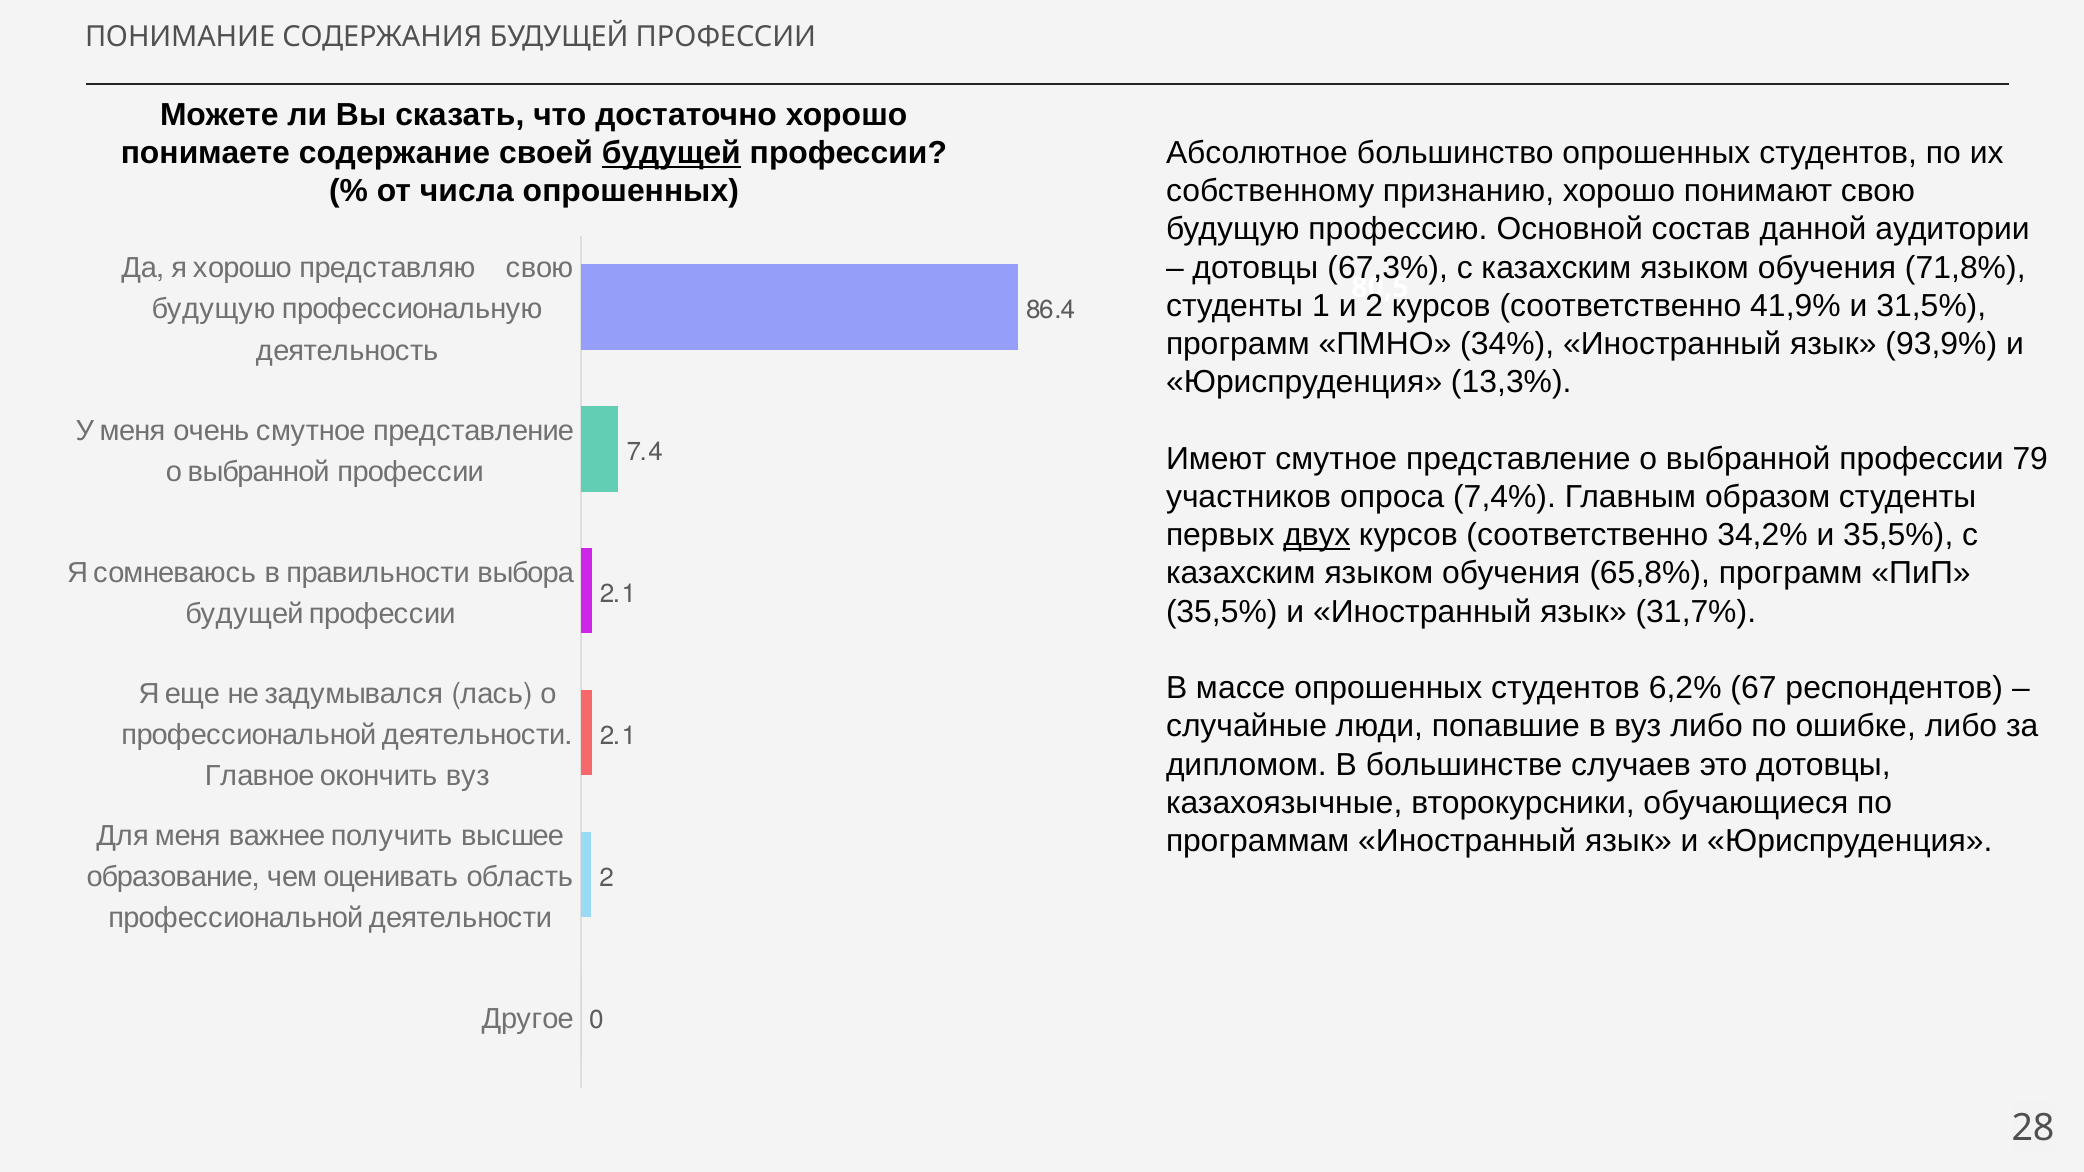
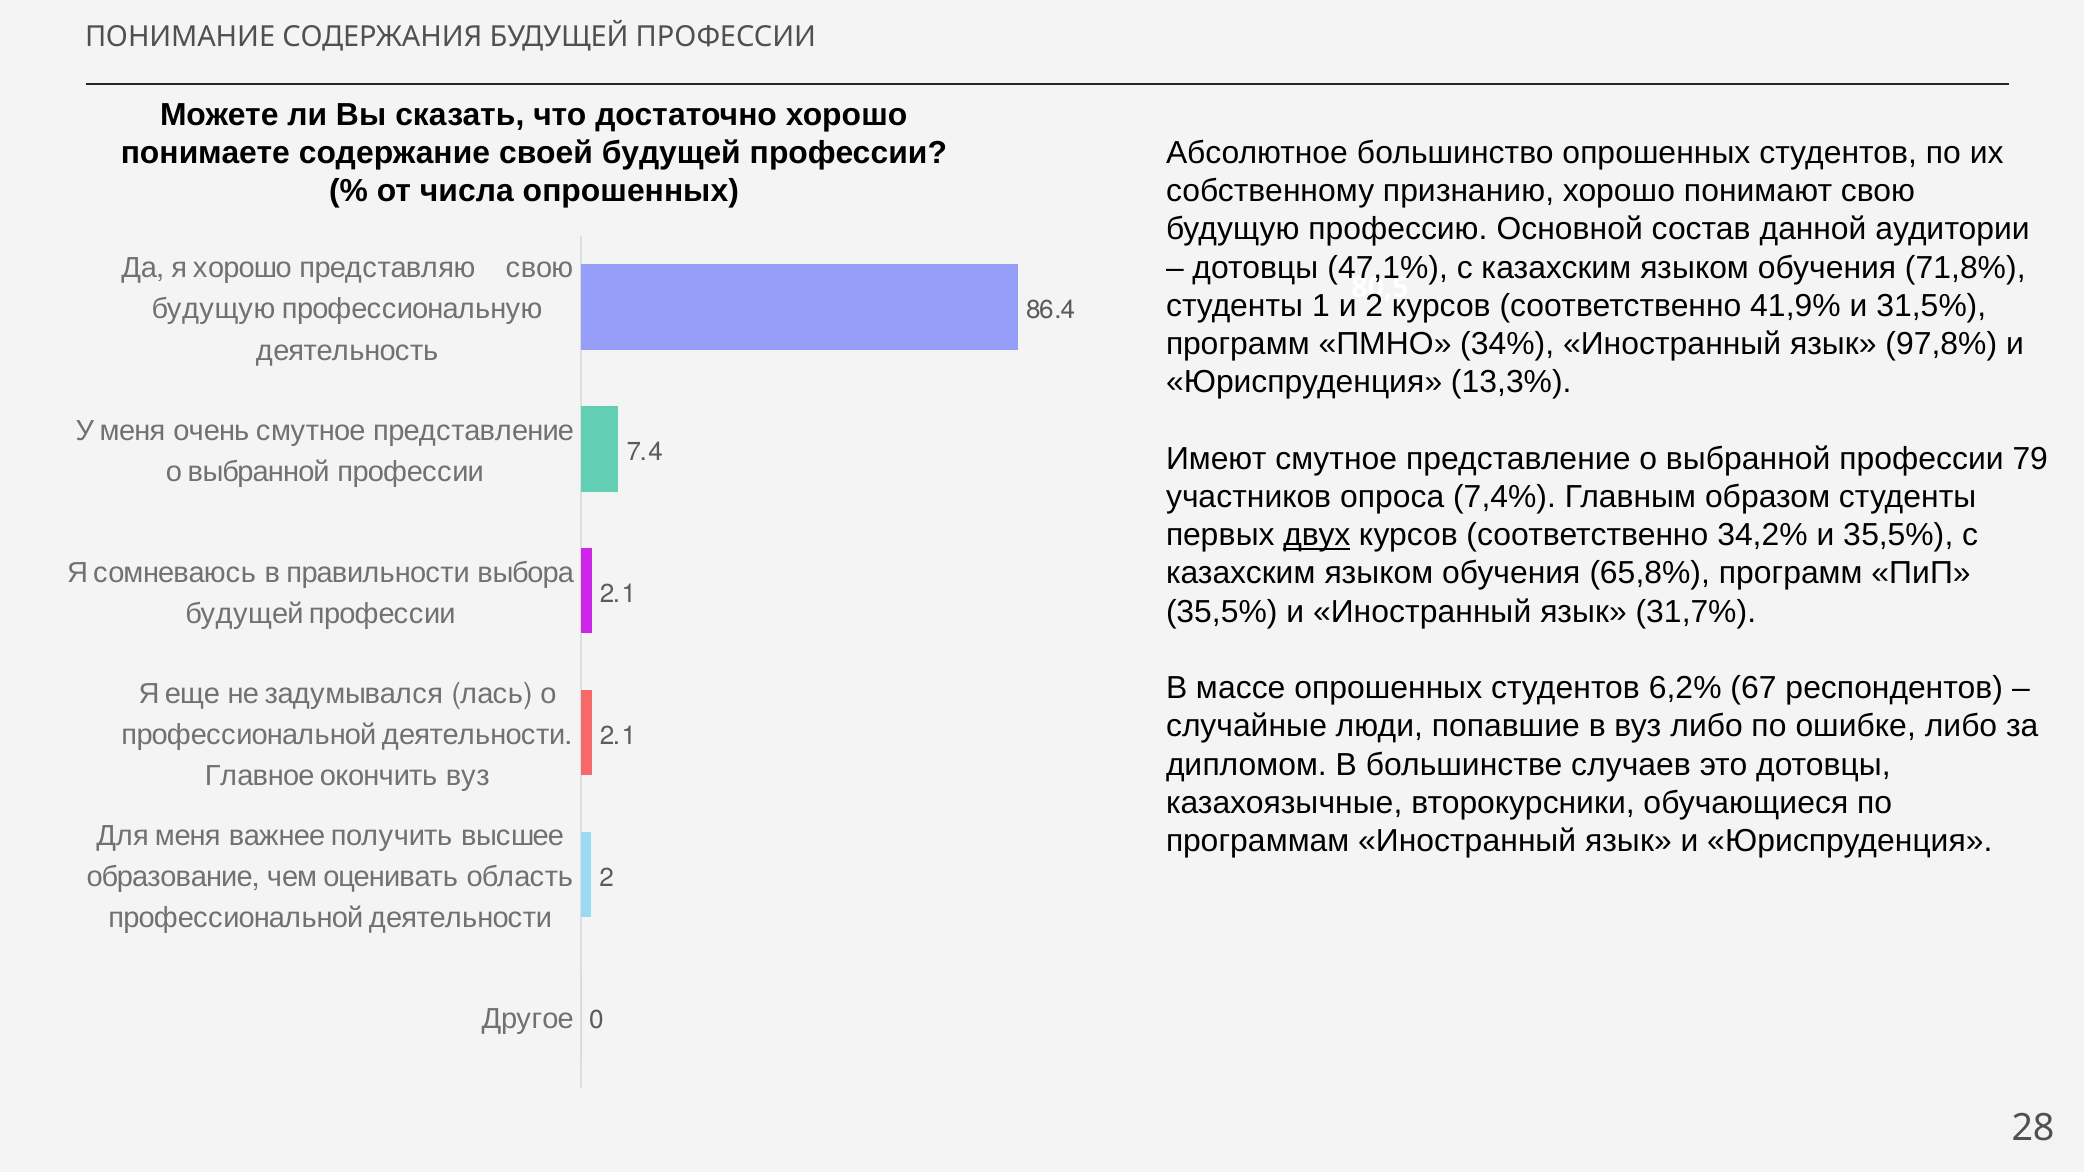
будущей at (671, 153) underline: present -> none
67,3%: 67,3% -> 47,1%
93,9%: 93,9% -> 97,8%
